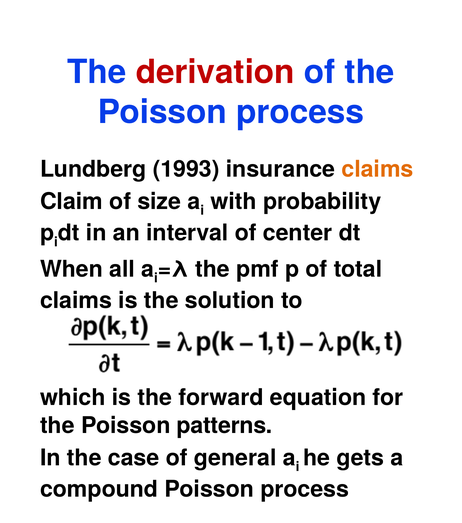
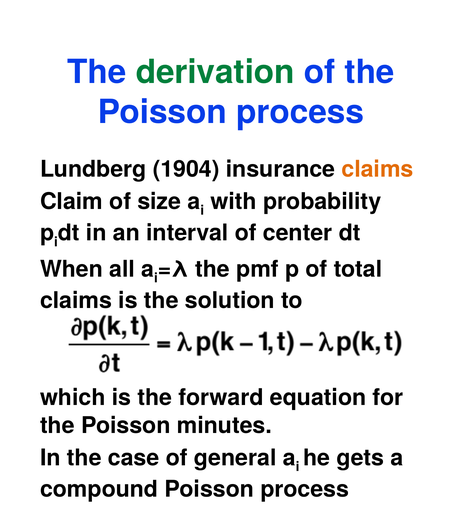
derivation colour: red -> green
1993: 1993 -> 1904
patterns: patterns -> minutes
